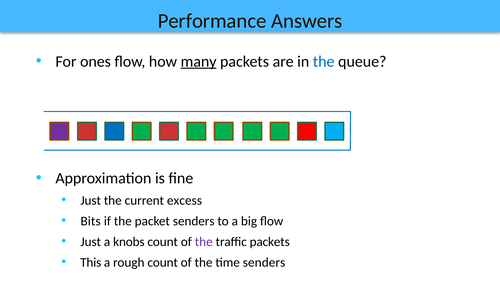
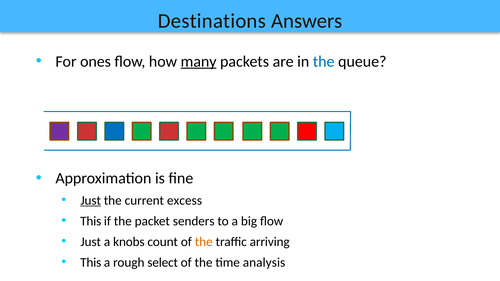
Performance: Performance -> Destinations
Just at (91, 201) underline: none -> present
Bits at (91, 221): Bits -> This
the at (204, 242) colour: purple -> orange
traffic packets: packets -> arriving
rough count: count -> select
time senders: senders -> analysis
